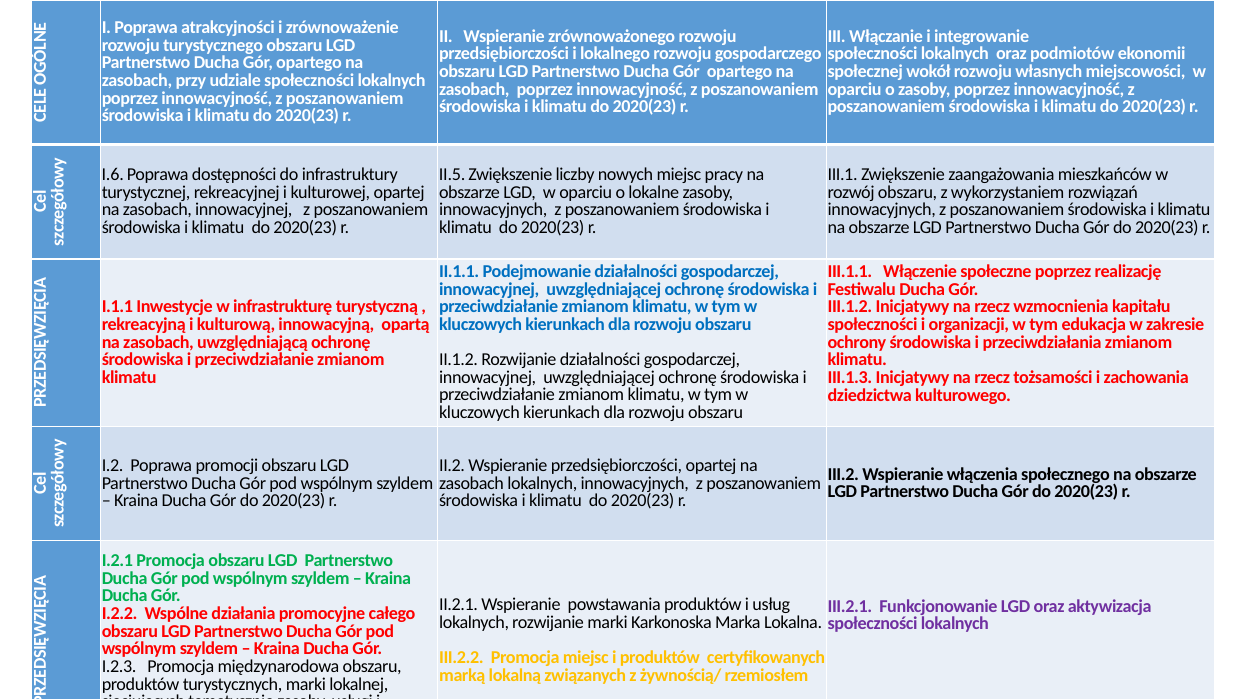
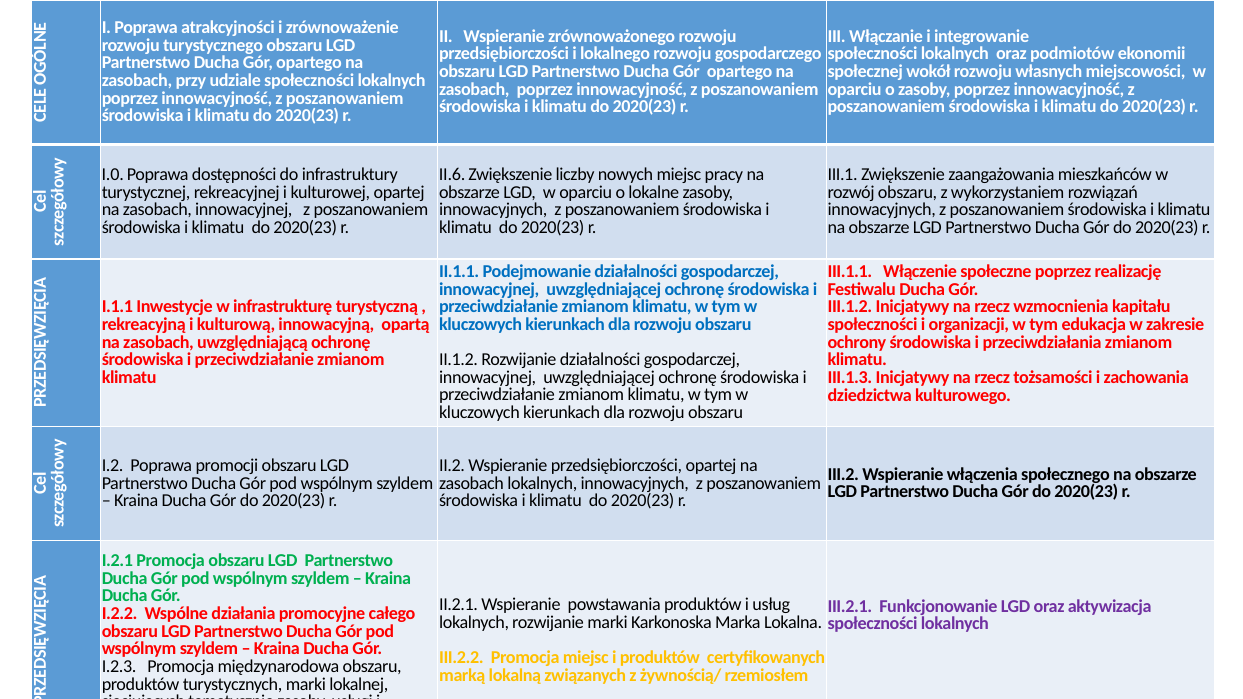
I.6: I.6 -> I.0
II.5: II.5 -> II.6
